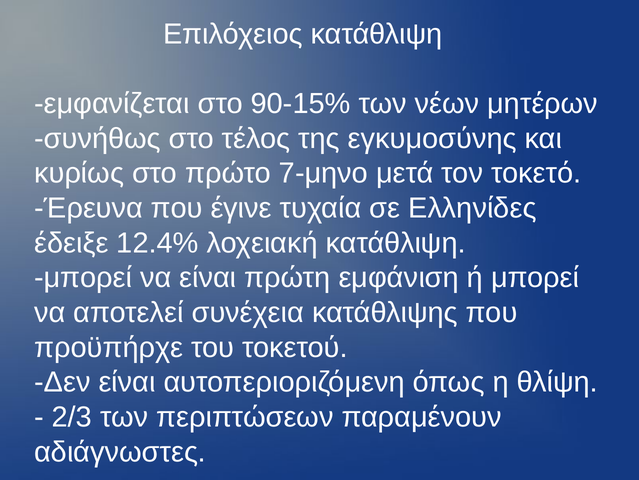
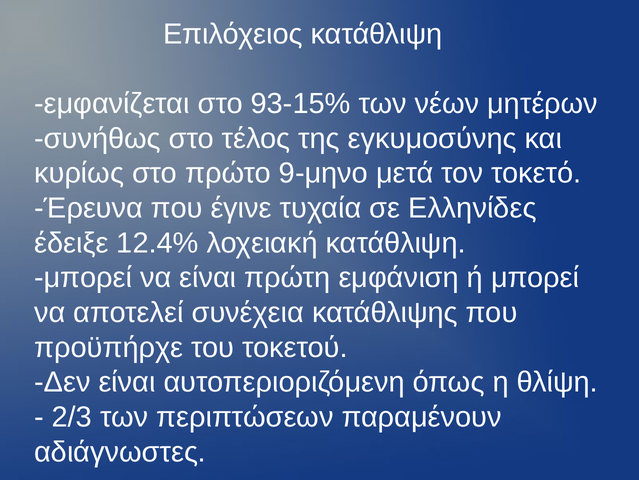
90-15%: 90-15% -> 93-15%
7-μηνο: 7-μηνο -> 9-μηνο
